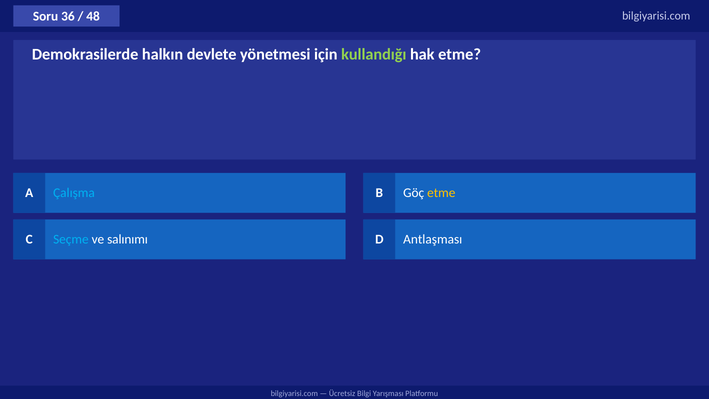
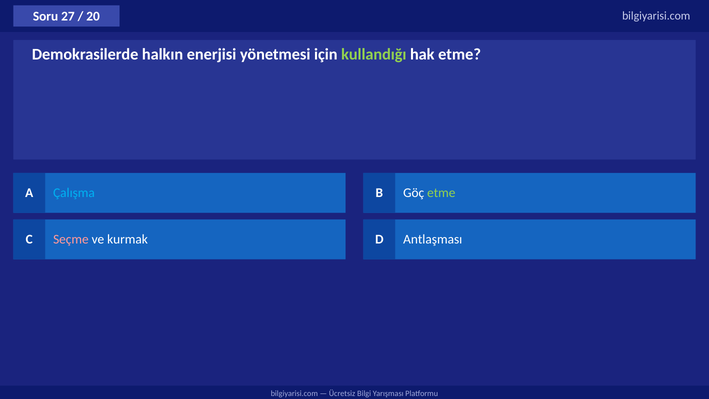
36: 36 -> 27
48: 48 -> 20
devlete: devlete -> enerjisi
etme at (441, 193) colour: yellow -> light green
Seçme colour: light blue -> pink
salınımı: salınımı -> kurmak
